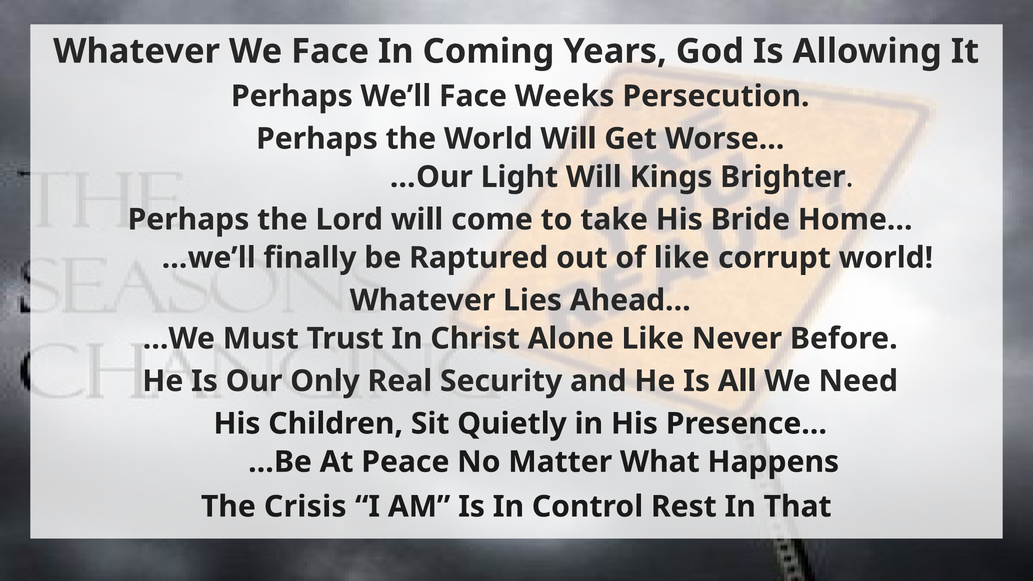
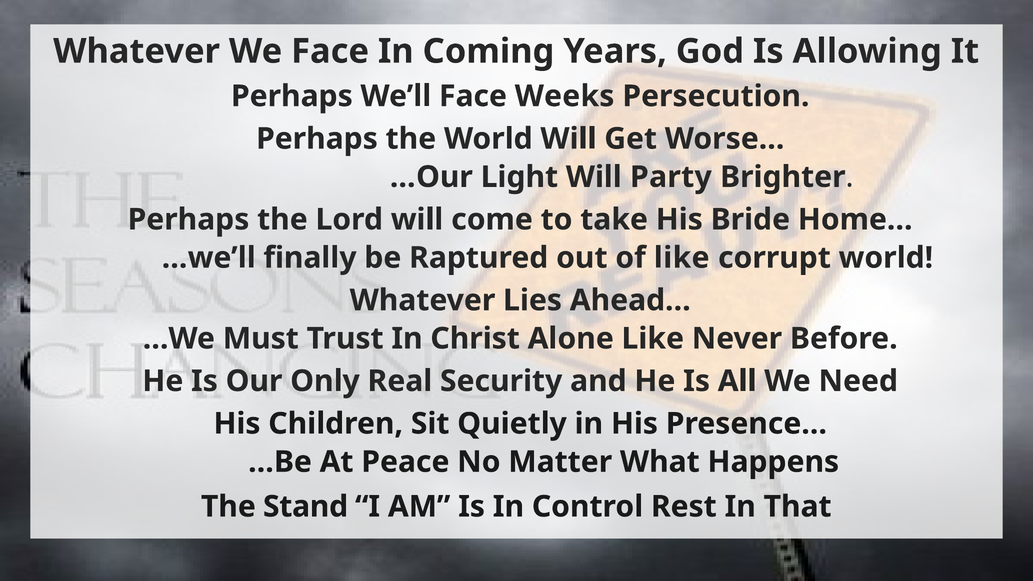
Kings: Kings -> Party
Crisis: Crisis -> Stand
